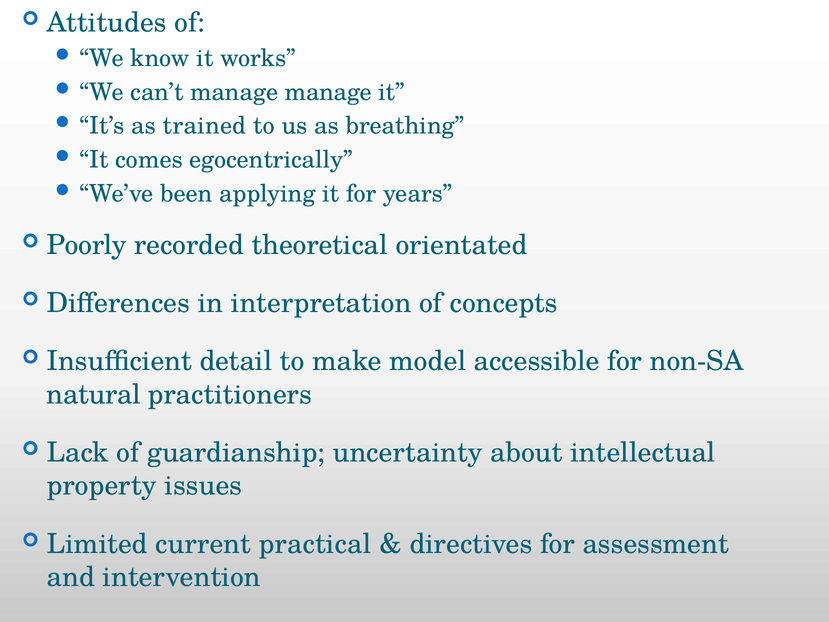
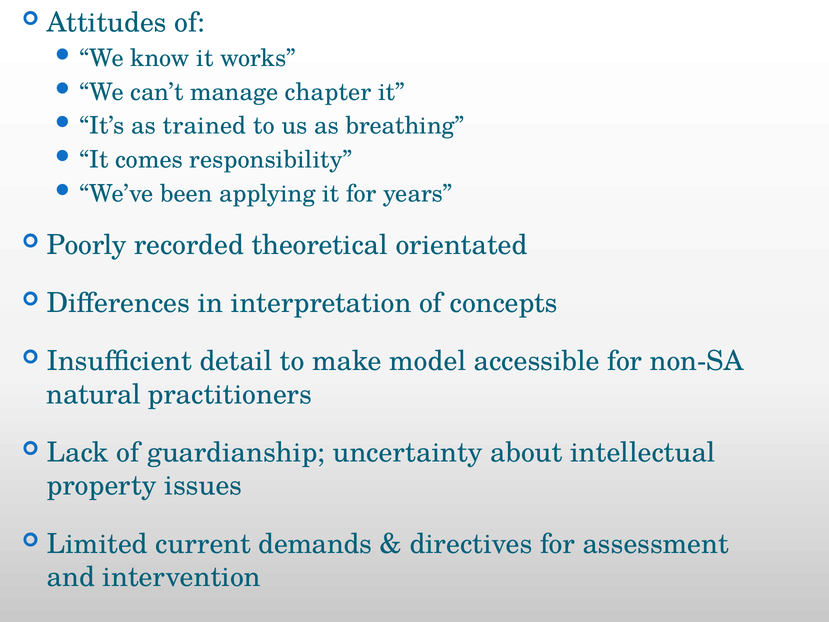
manage manage: manage -> chapter
egocentrically: egocentrically -> responsibility
practical: practical -> demands
